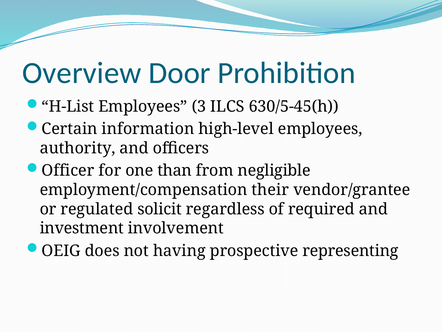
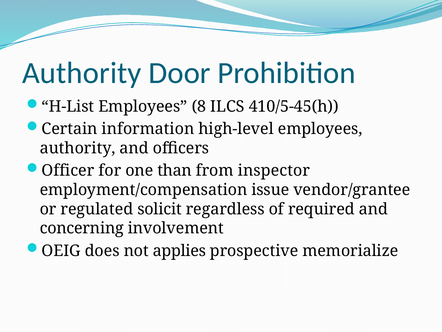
Overview at (82, 73): Overview -> Authority
3: 3 -> 8
630/5-45(h: 630/5-45(h -> 410/5-45(h
negligible: negligible -> inspector
their: their -> issue
investment: investment -> concerning
having: having -> applies
representing: representing -> memorialize
